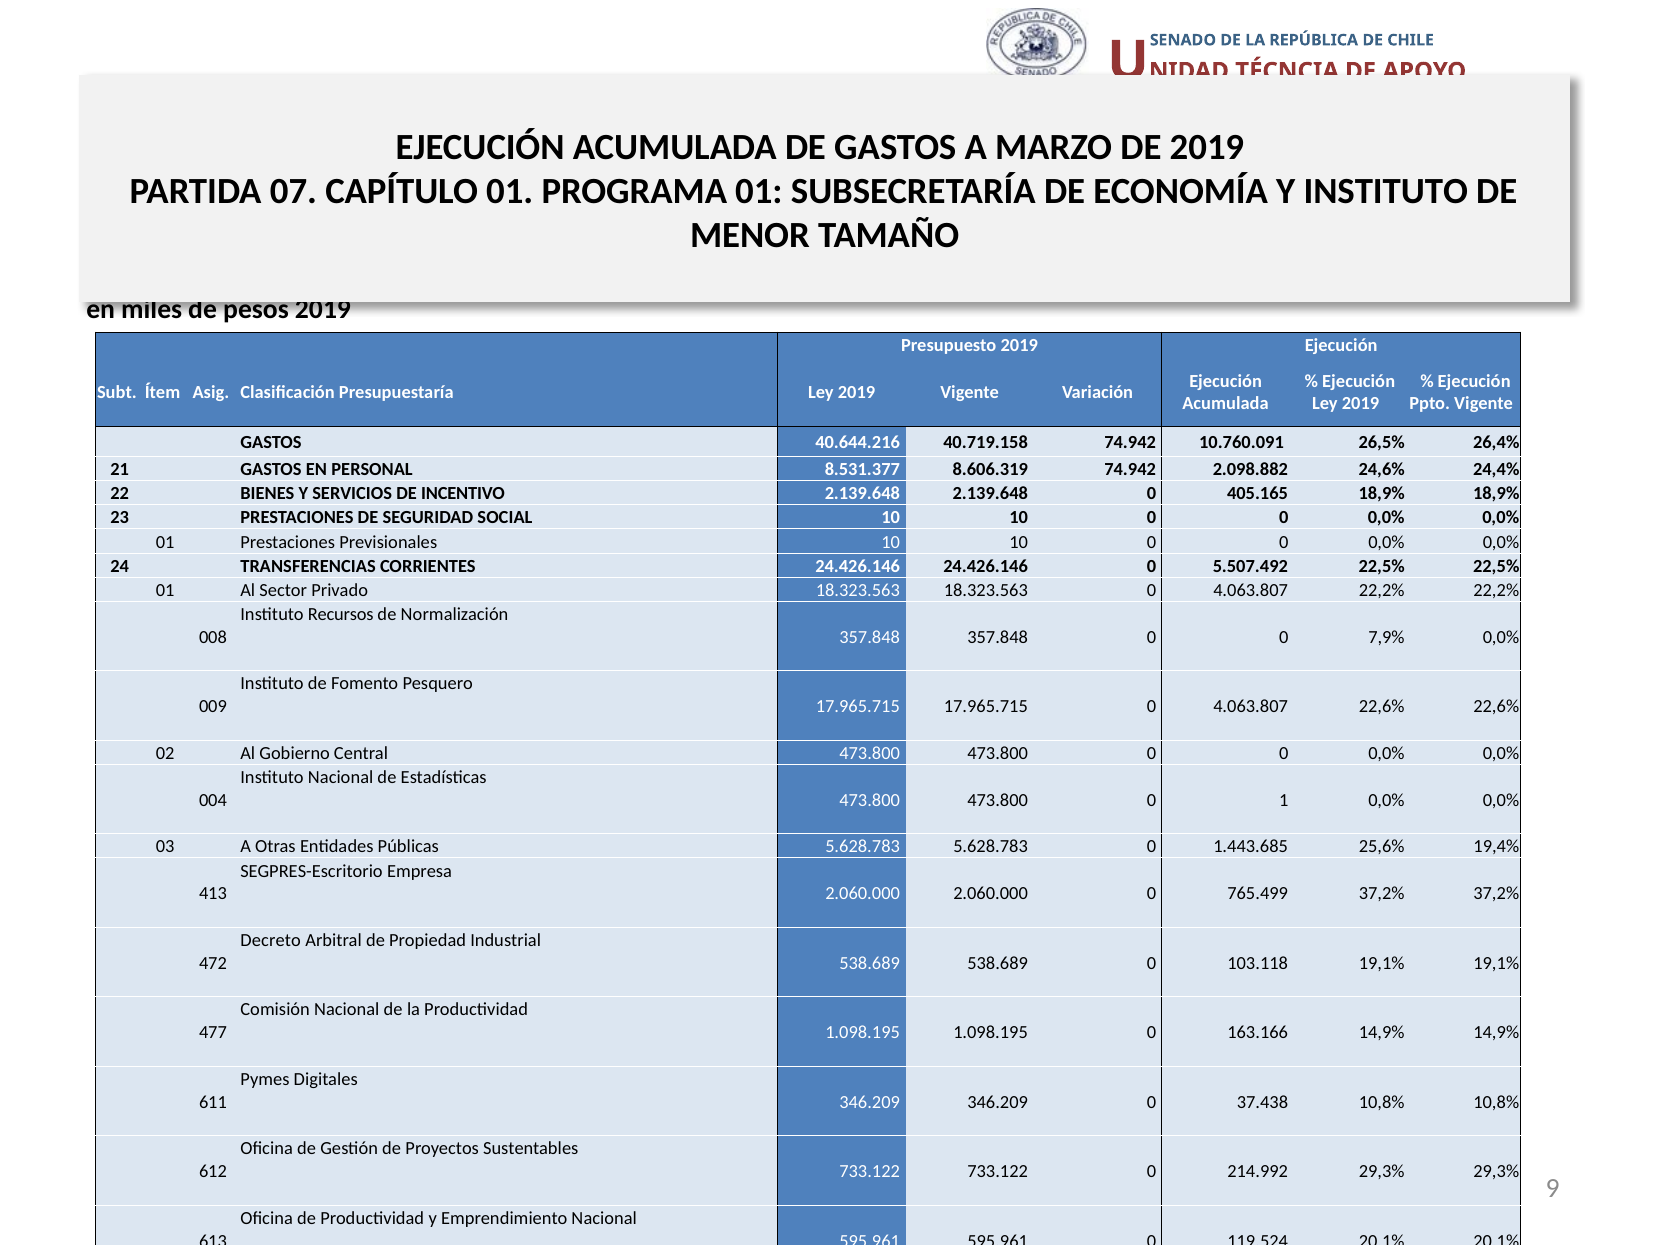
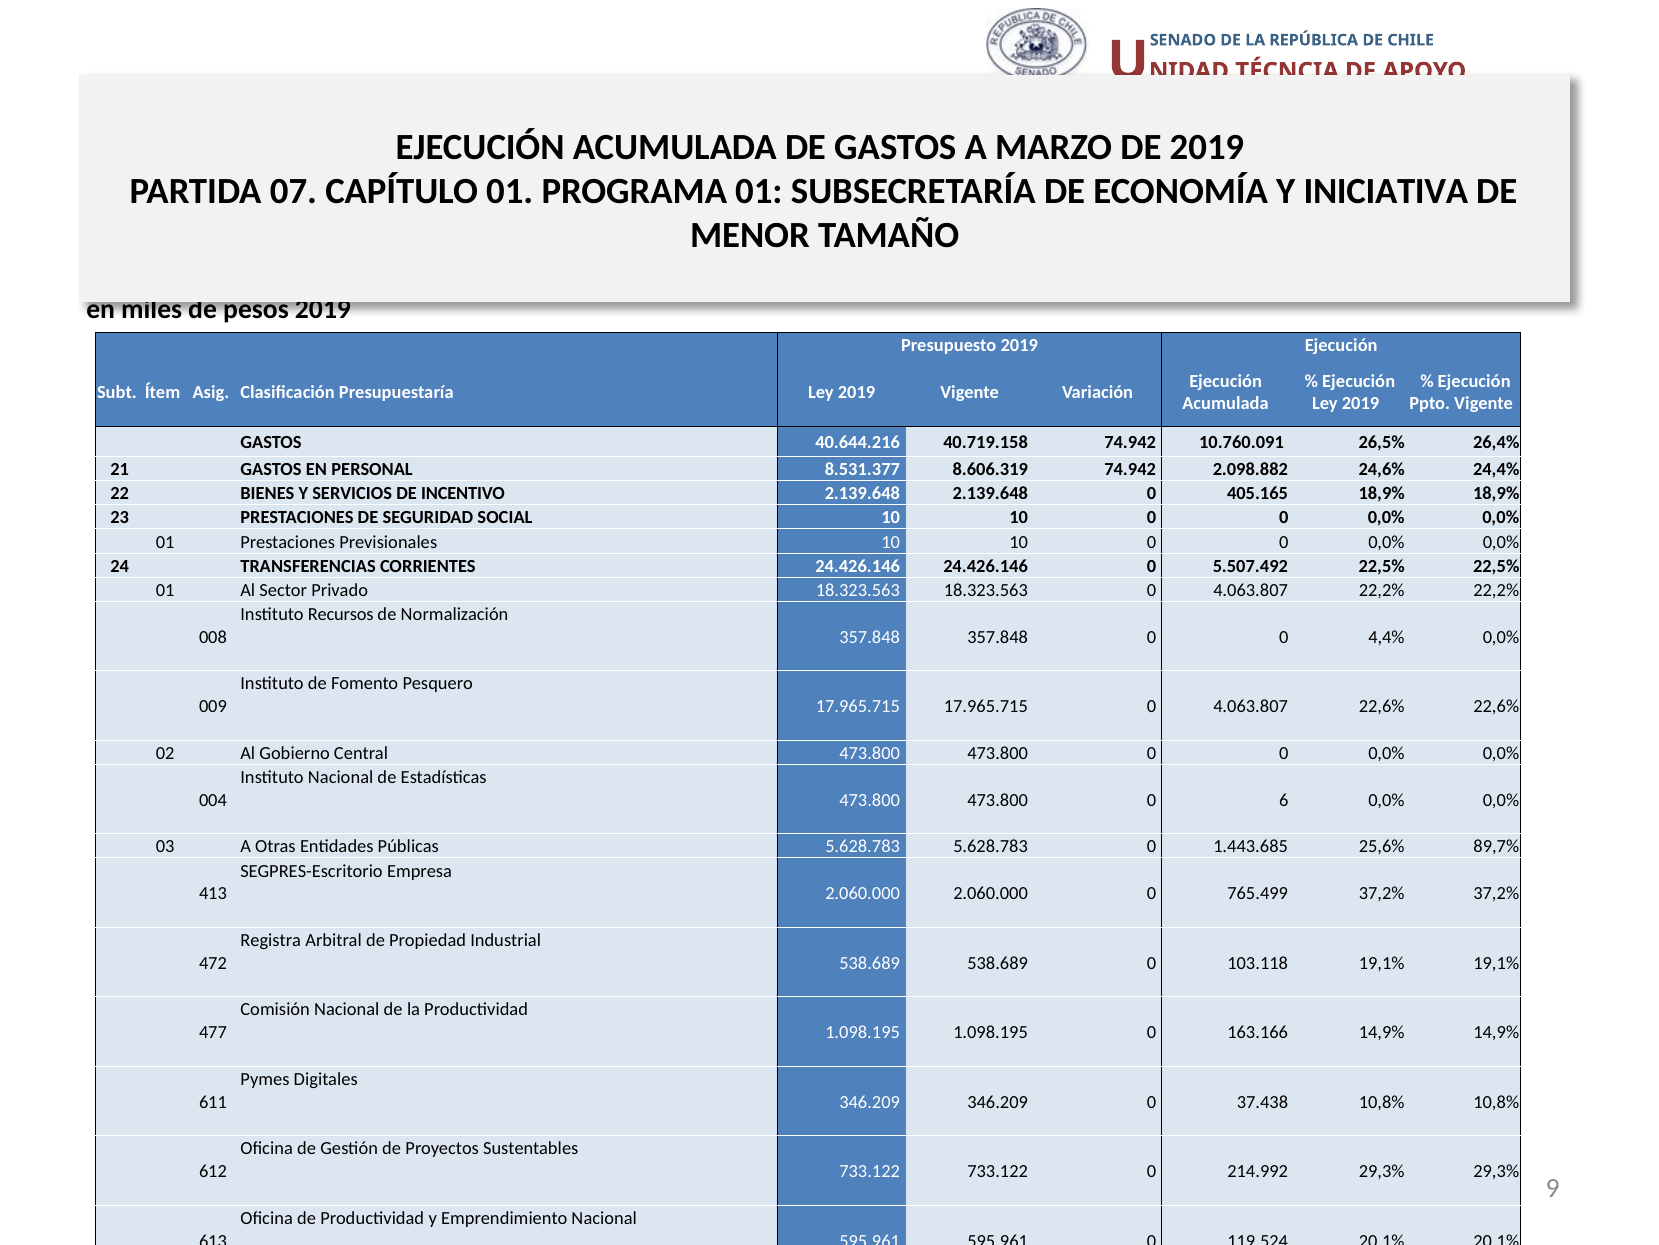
Y INSTITUTO: INSTITUTO -> INICIATIVA
7,9%: 7,9% -> 4,4%
1: 1 -> 6
19,4%: 19,4% -> 89,7%
Decreto: Decreto -> Registra
